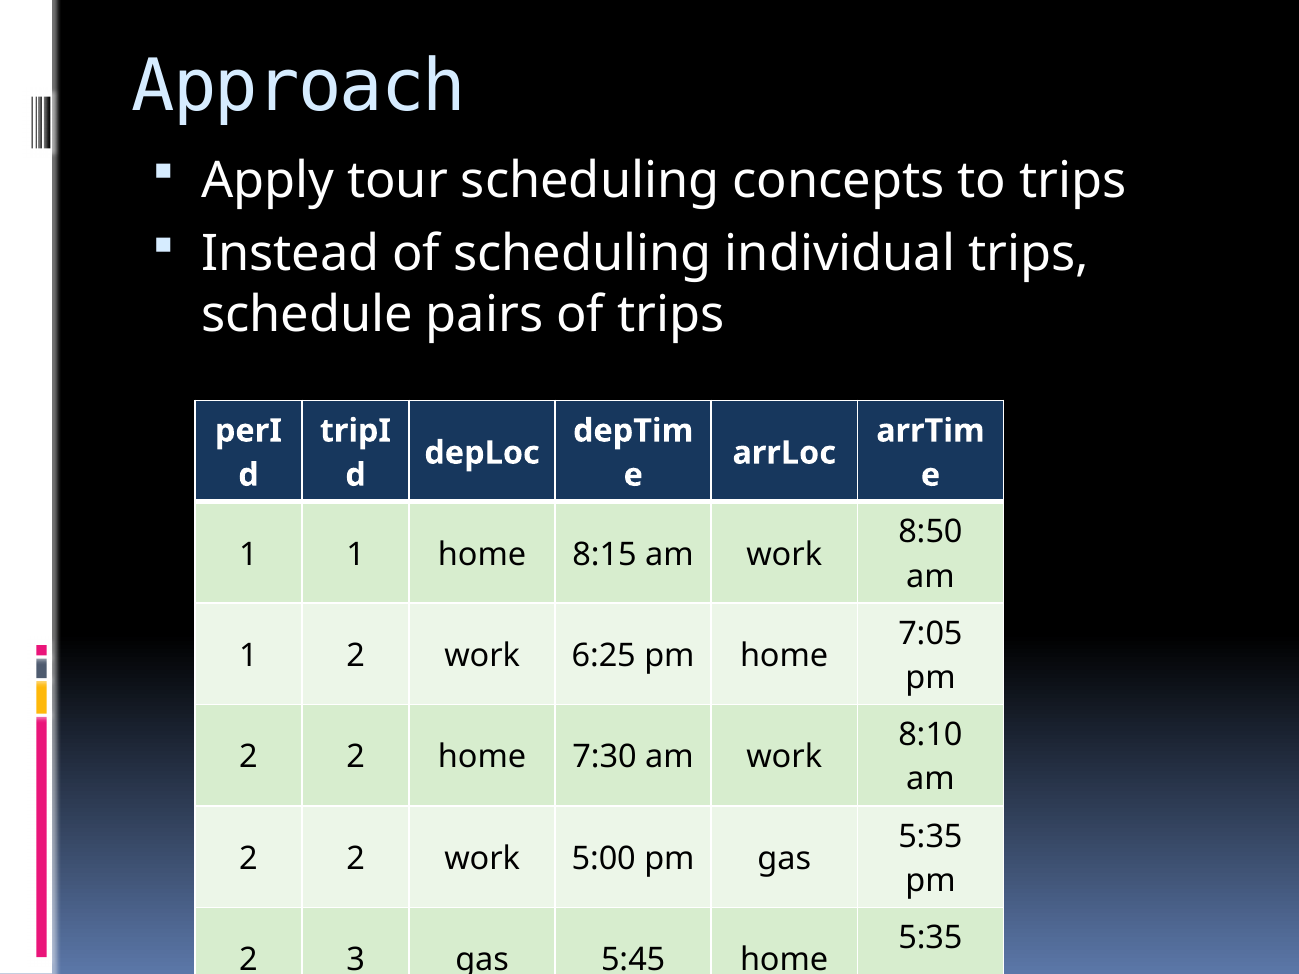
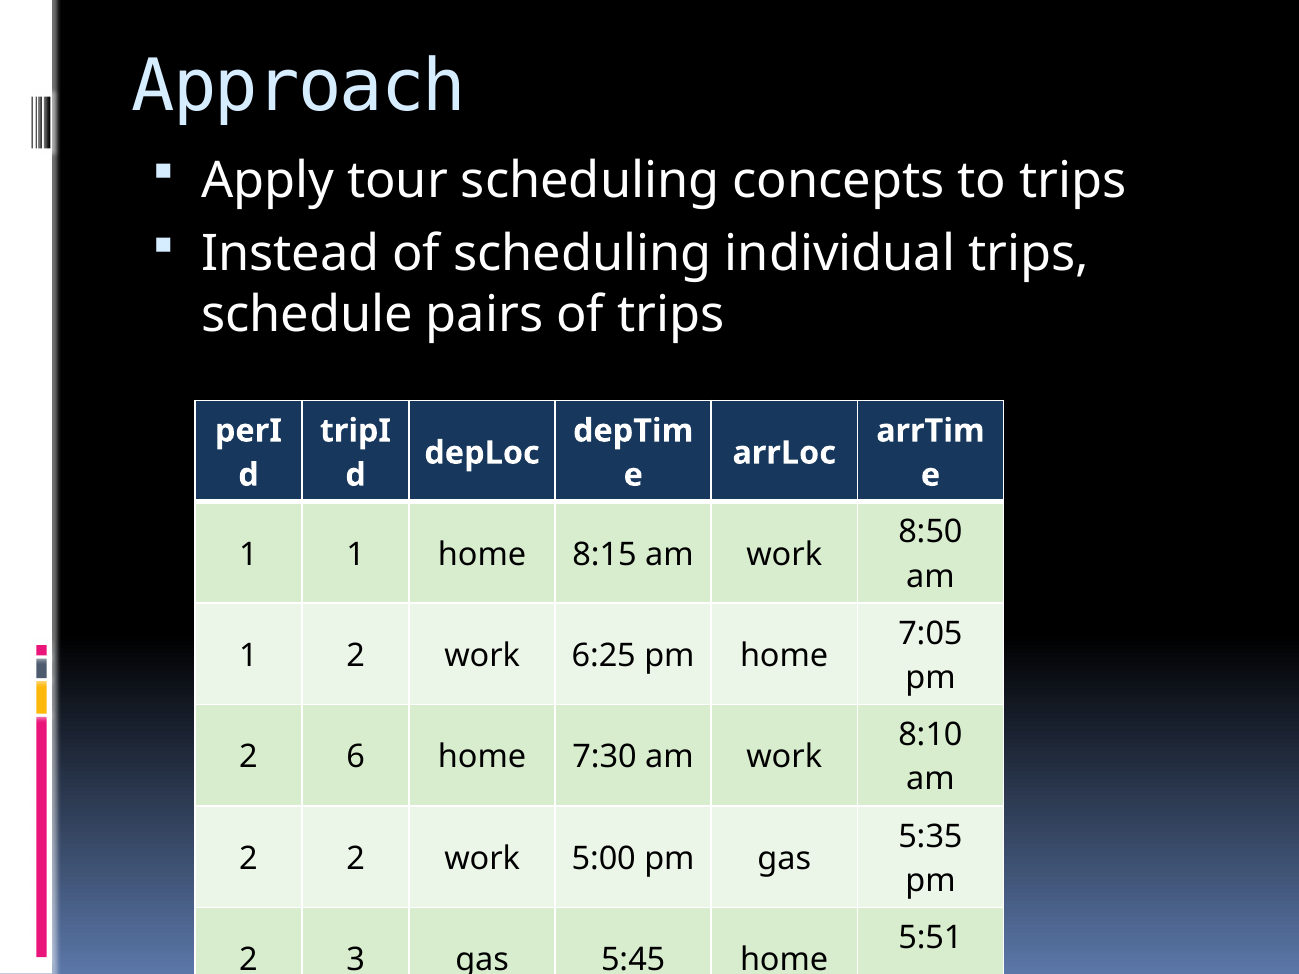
2 at (356, 757): 2 -> 6
5:35 at (930, 938): 5:35 -> 5:51
